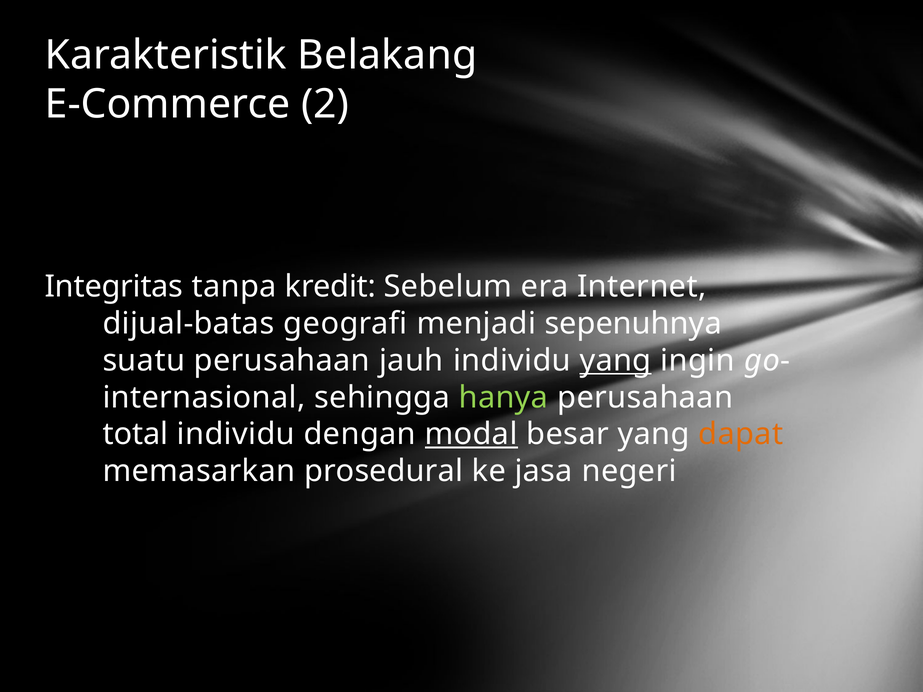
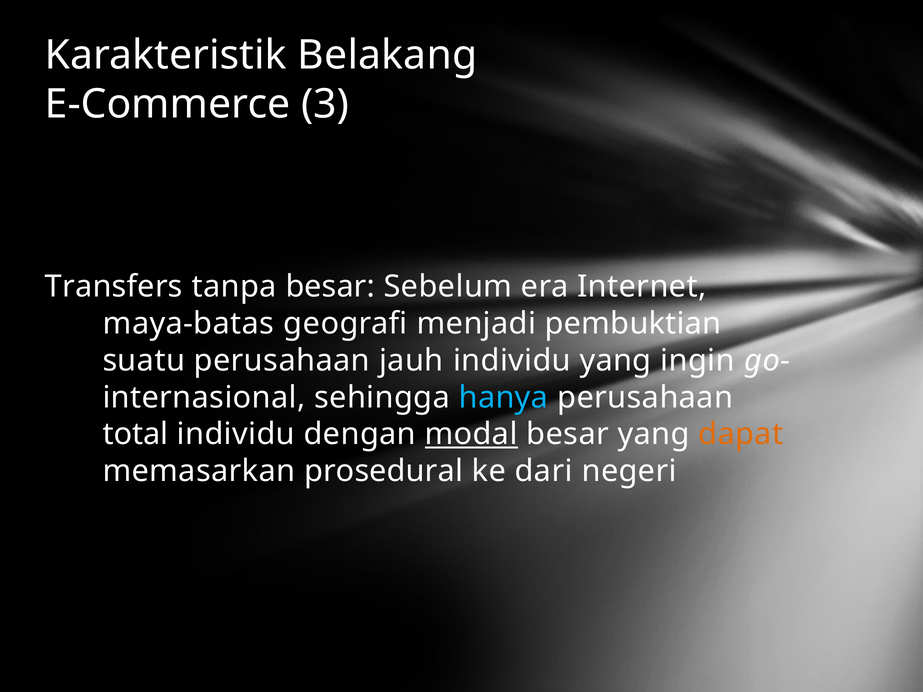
2: 2 -> 3
Integritas: Integritas -> Transfers
tanpa kredit: kredit -> besar
dijual-batas: dijual-batas -> maya-batas
sepenuhnya: sepenuhnya -> pembuktian
yang at (616, 361) underline: present -> none
hanya colour: light green -> light blue
jasa: jasa -> dari
